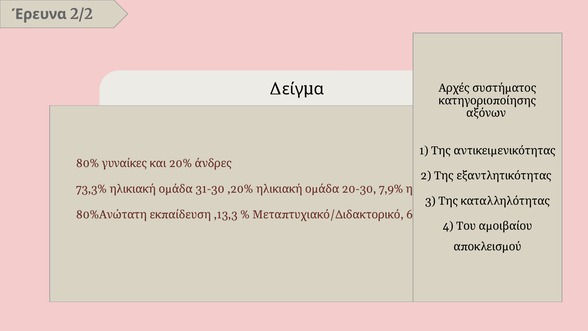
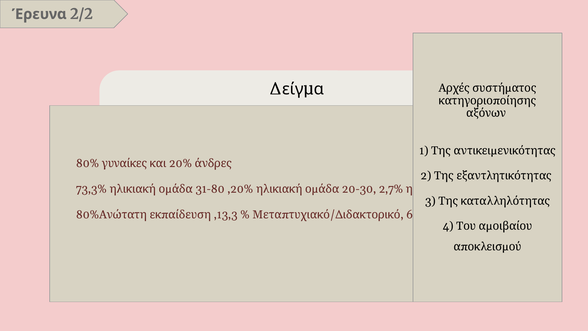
31-30: 31-30 -> 31-80
7,9%: 7,9% -> 2,7%
